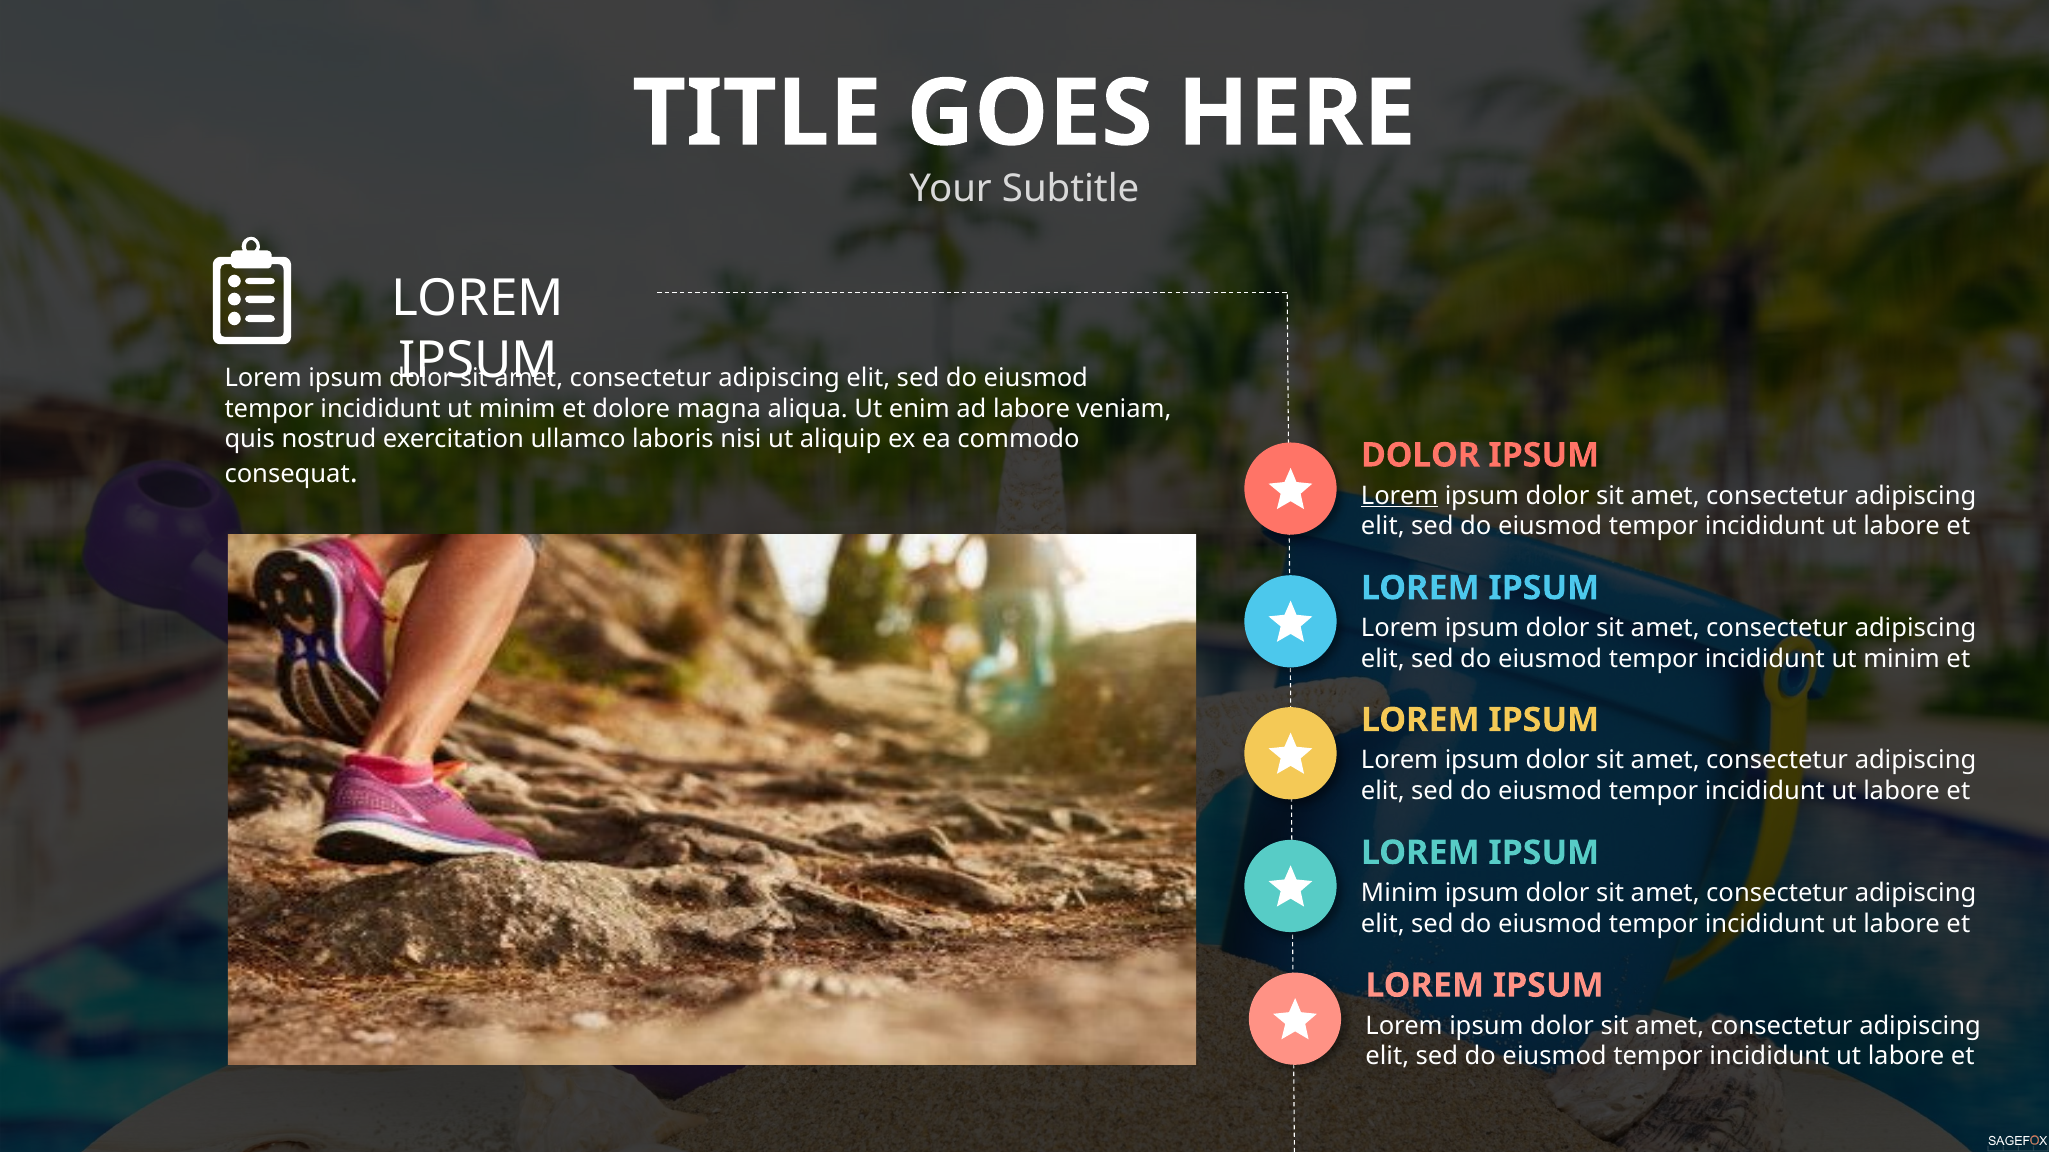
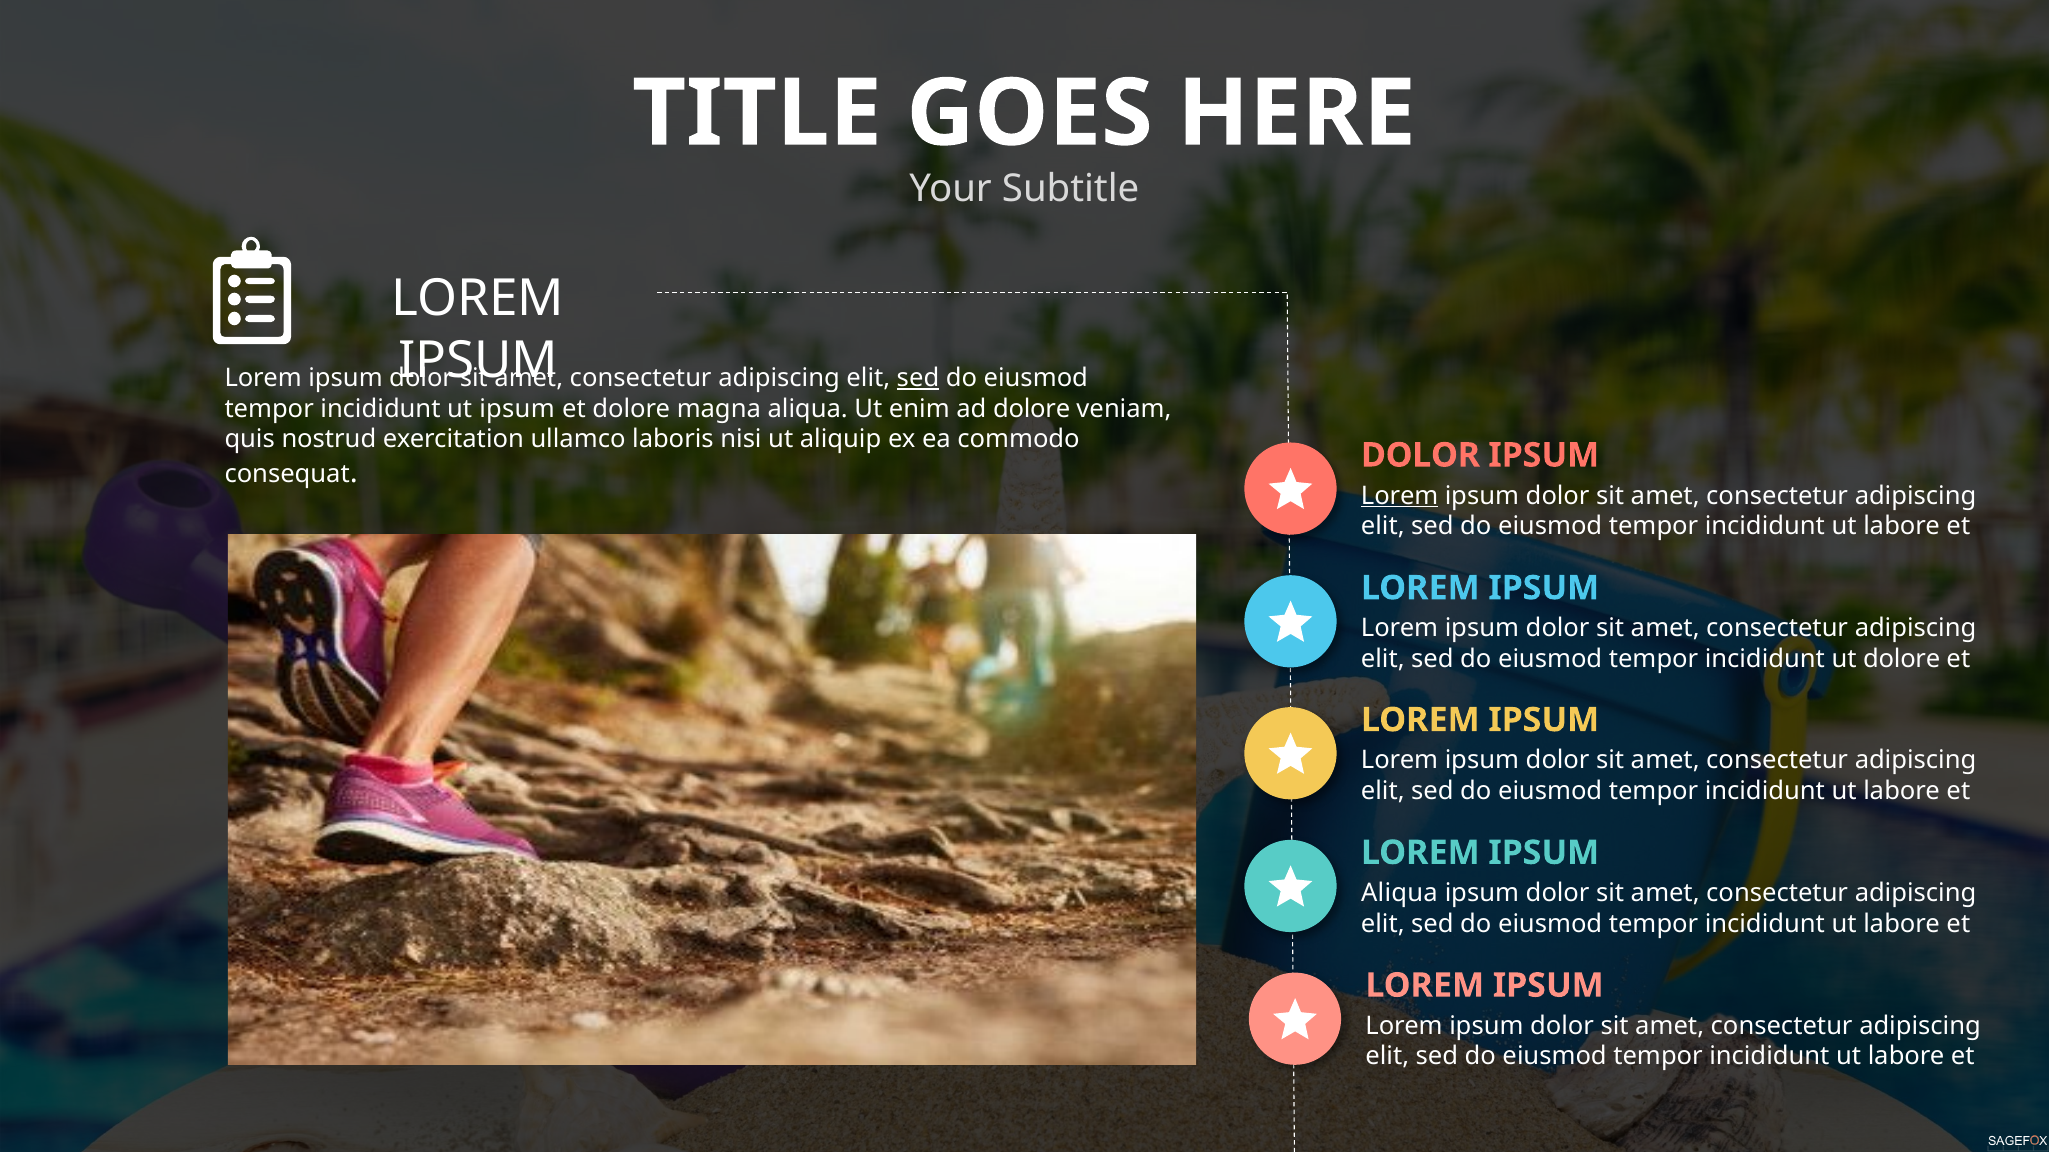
sed at (918, 378) underline: none -> present
minim at (517, 409): minim -> ipsum
ad labore: labore -> dolore
minim at (1902, 659): minim -> dolore
Minim at (1399, 894): Minim -> Aliqua
